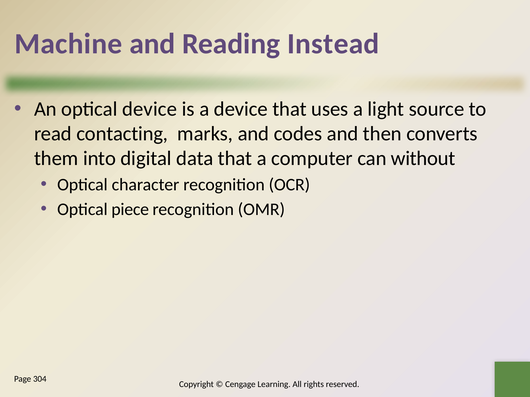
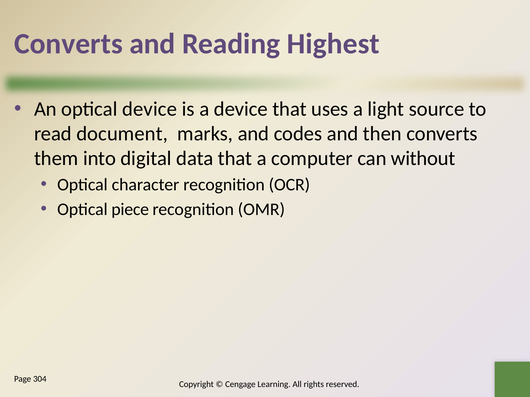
Machine at (68, 44): Machine -> Converts
Instead: Instead -> Highest
contacting: contacting -> document
